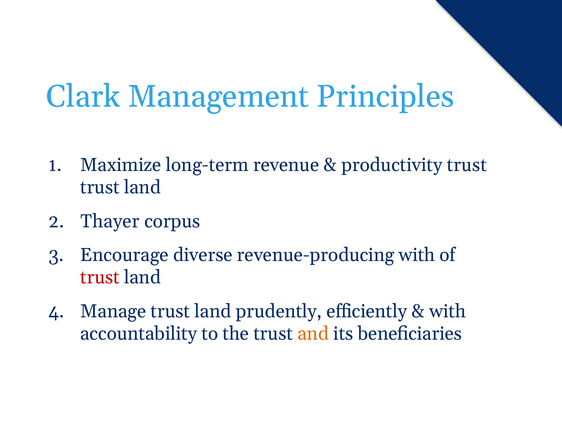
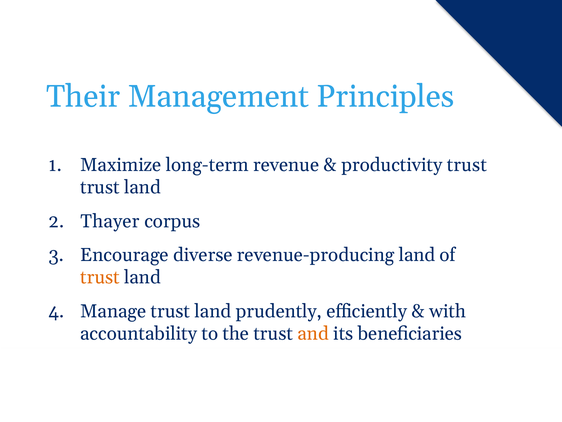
Clark: Clark -> Their
revenue-producing with: with -> land
trust at (100, 277) colour: red -> orange
